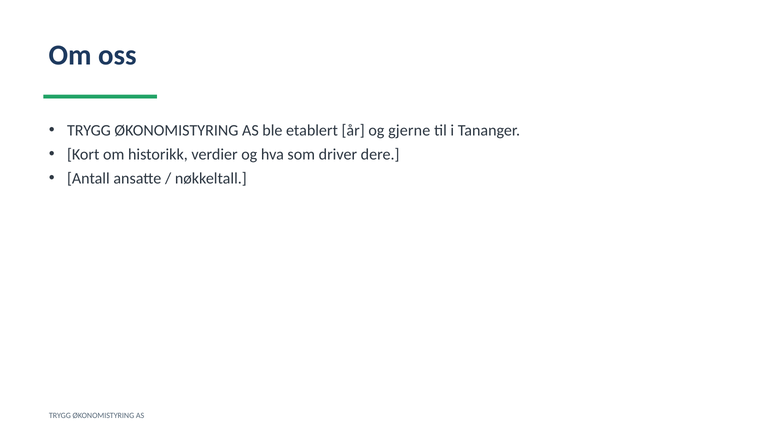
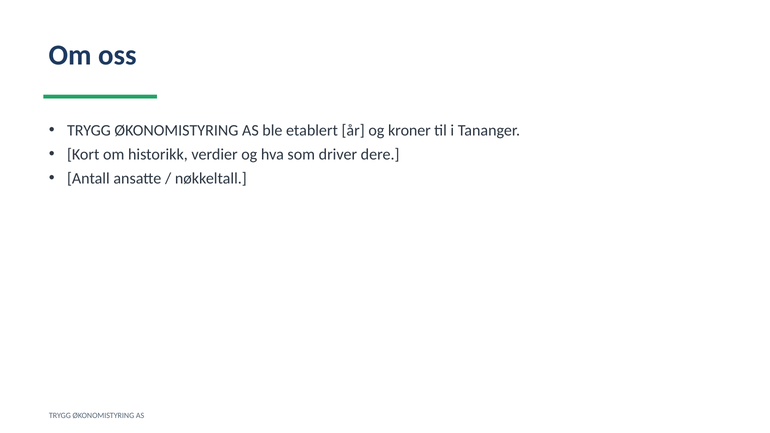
gjerne: gjerne -> kroner
